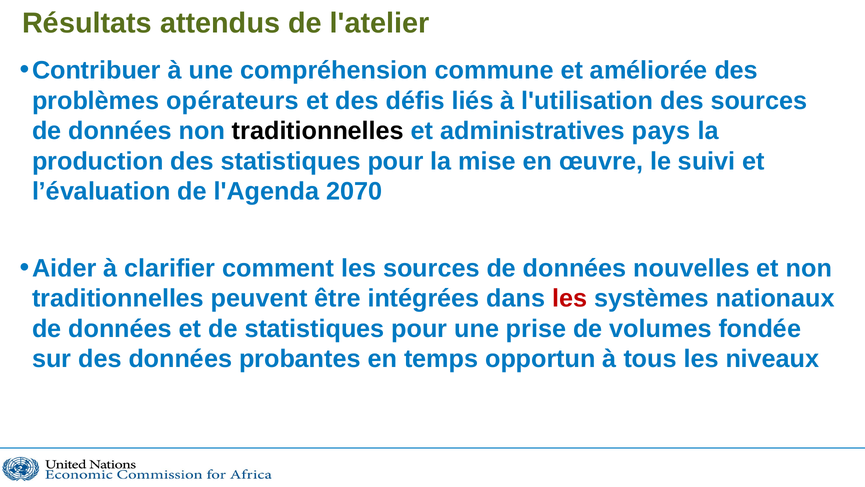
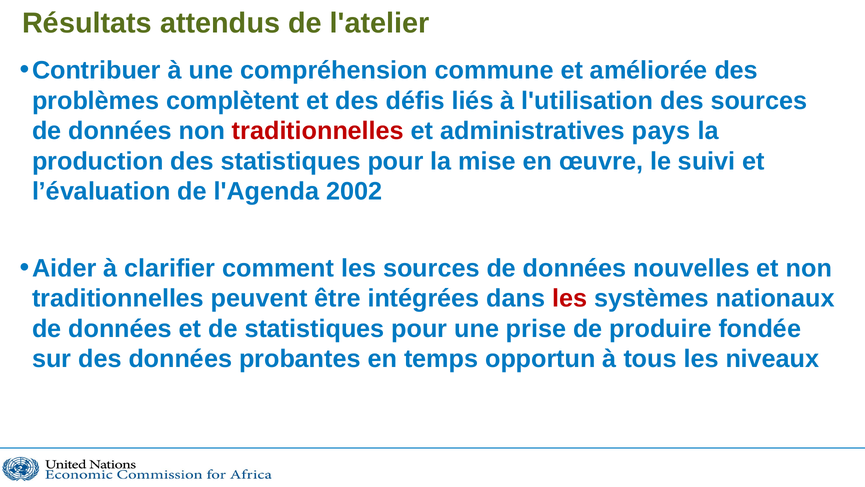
opérateurs: opérateurs -> complètent
traditionnelles at (318, 131) colour: black -> red
2070: 2070 -> 2002
volumes: volumes -> produire
